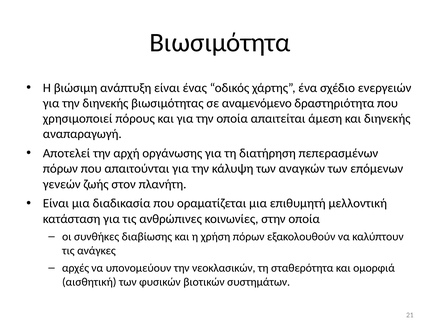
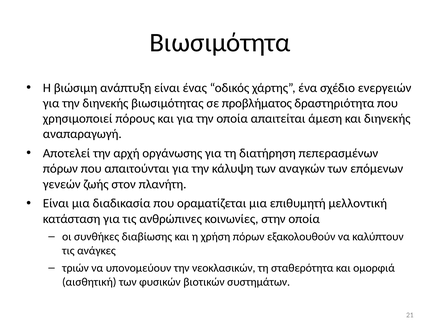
αναμενόμενο: αναμενόμενο -> προβλήματος
αρχές: αρχές -> τριών
